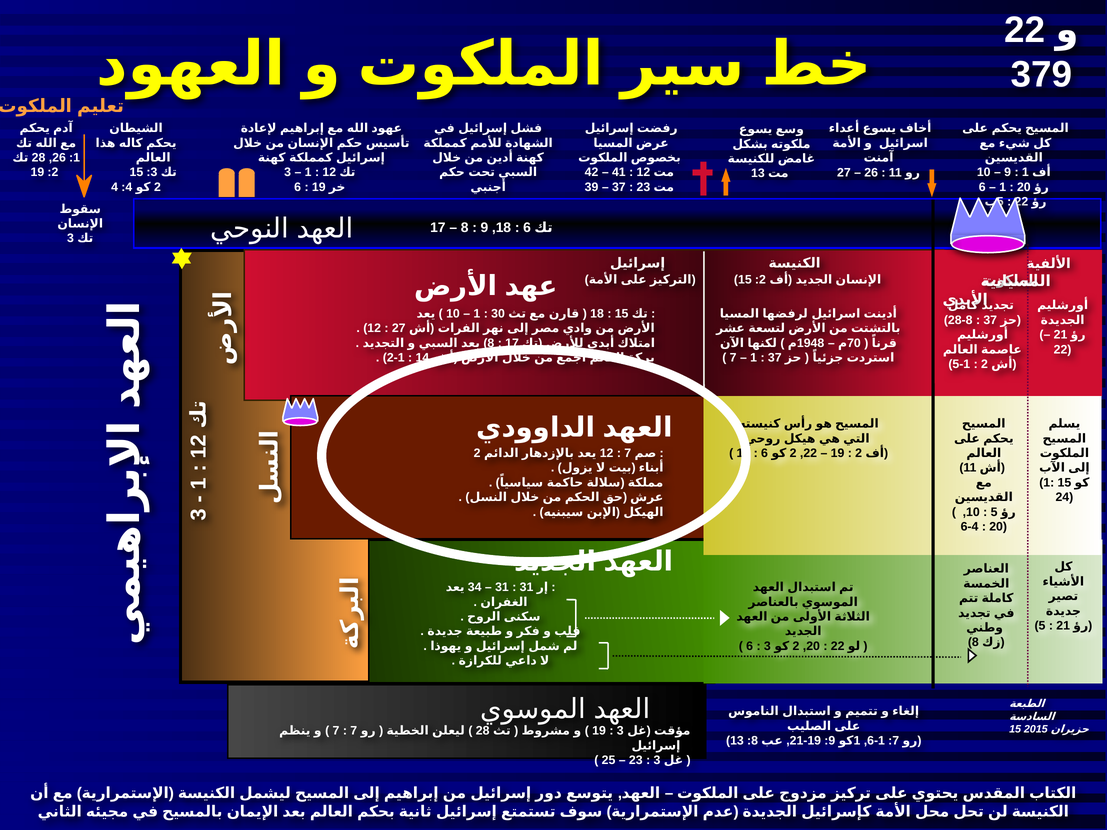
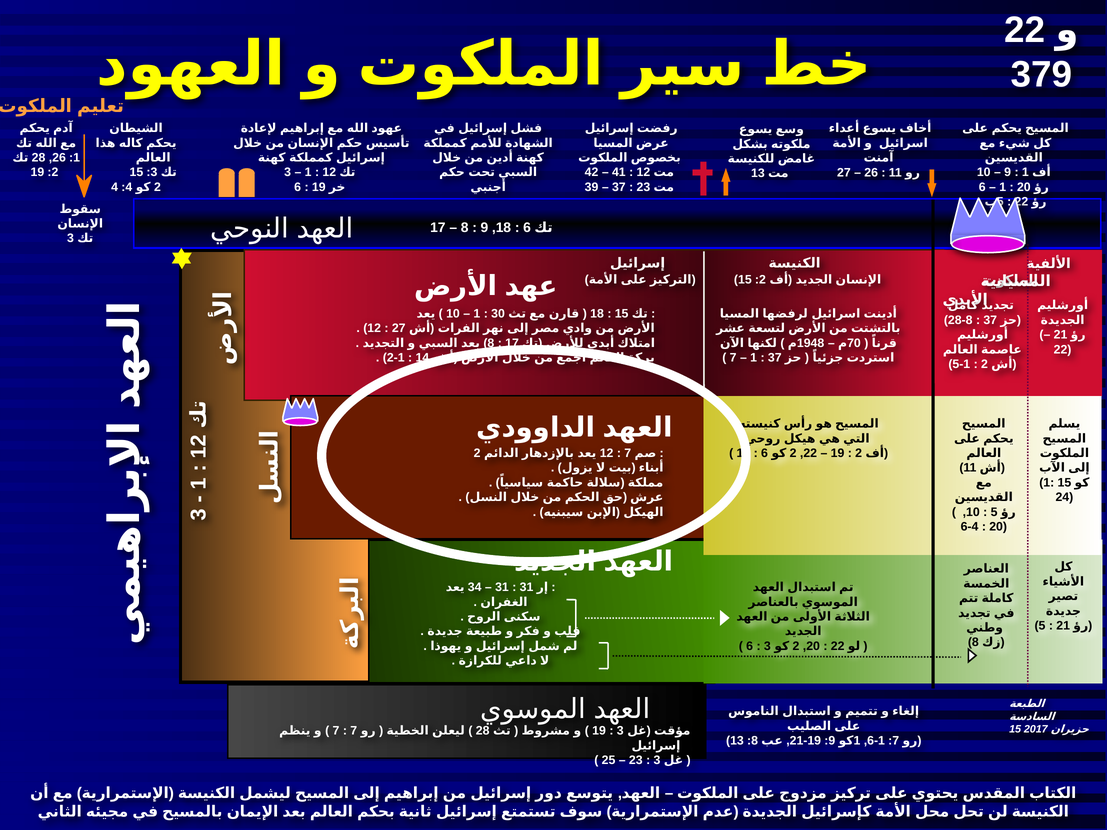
2015: 2015 -> 2017
